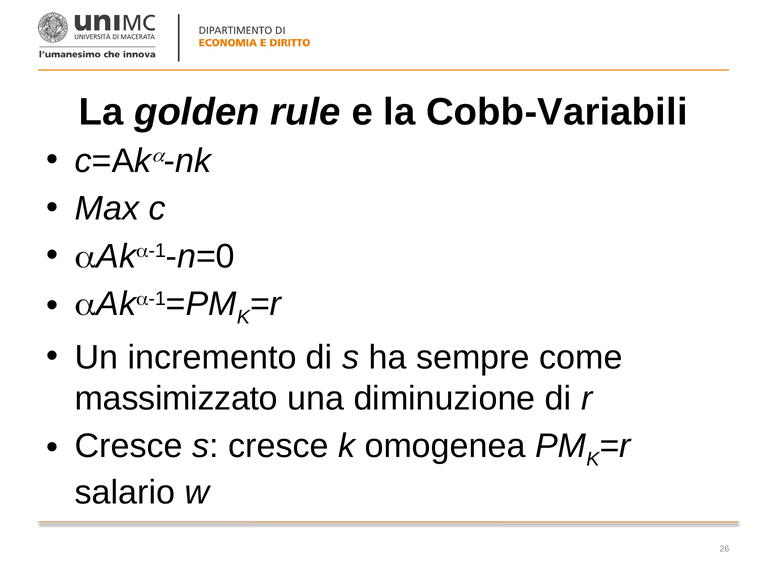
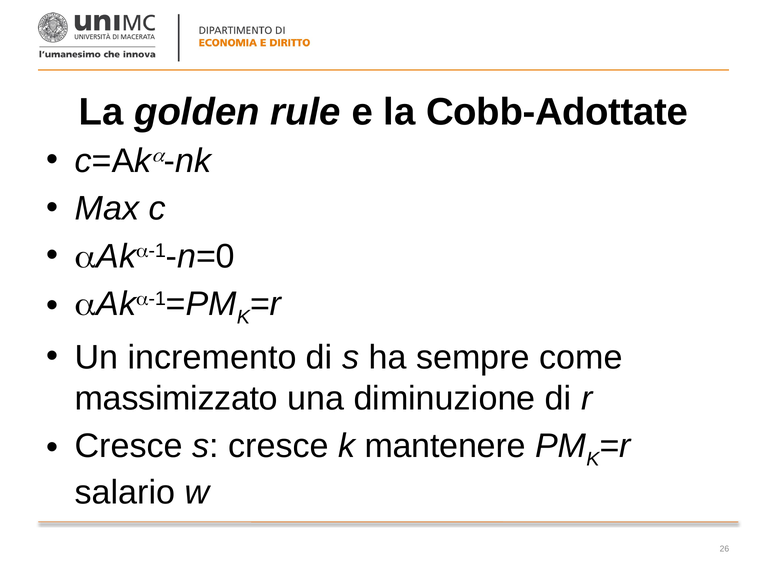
Cobb-Variabili: Cobb-Variabili -> Cobb-Adottate
omogenea: omogenea -> mantenere
